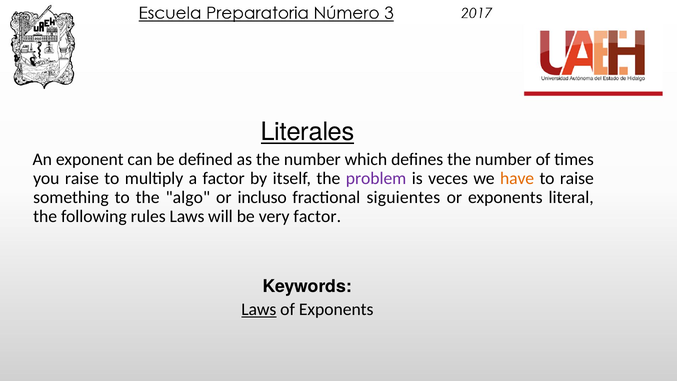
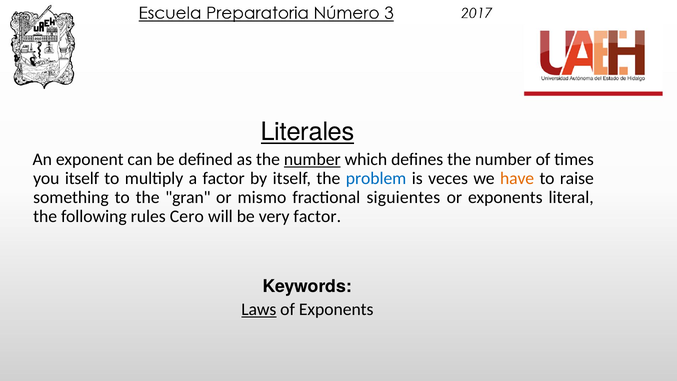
number at (312, 159) underline: none -> present
you raise: raise -> itself
problem colour: purple -> blue
algo: algo -> gran
incluso: incluso -> mismo
rules Laws: Laws -> Cero
